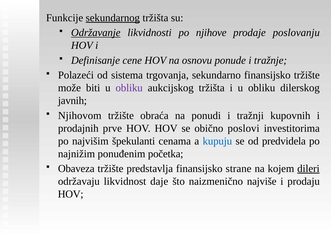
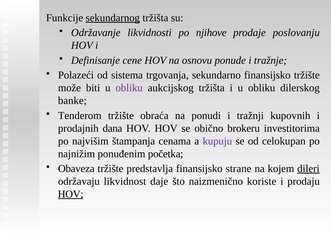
Održavanje underline: present -> none
javnih: javnih -> banke
Njihovom: Njihovom -> Tenderom
prve: prve -> dana
poslovi: poslovi -> brokeru
špekulanti: špekulanti -> štampanja
kupuju colour: blue -> purple
predvidela: predvidela -> celokupan
najviše: najviše -> koriste
HOV at (71, 194) underline: none -> present
